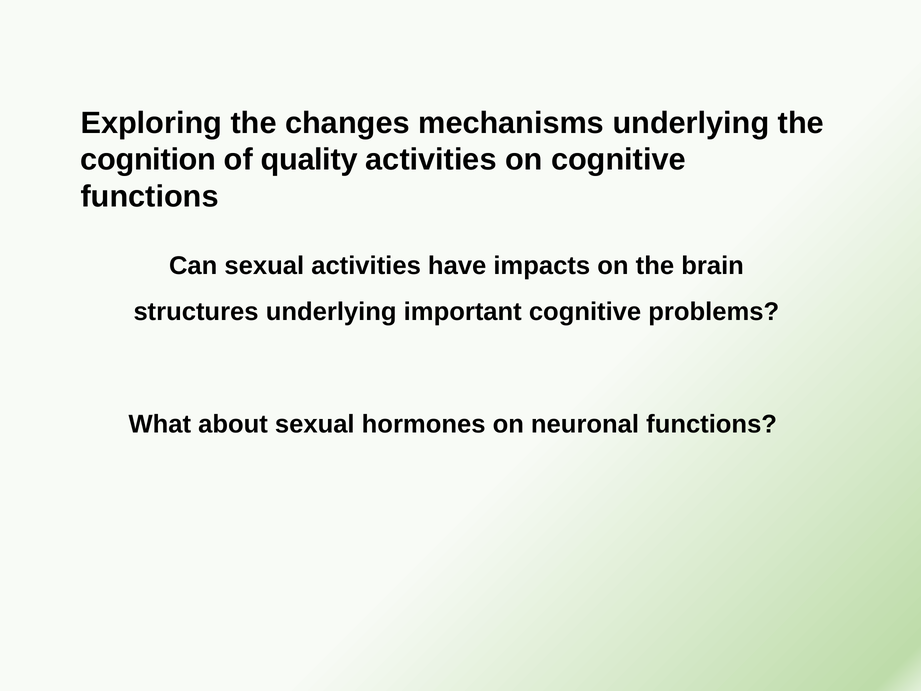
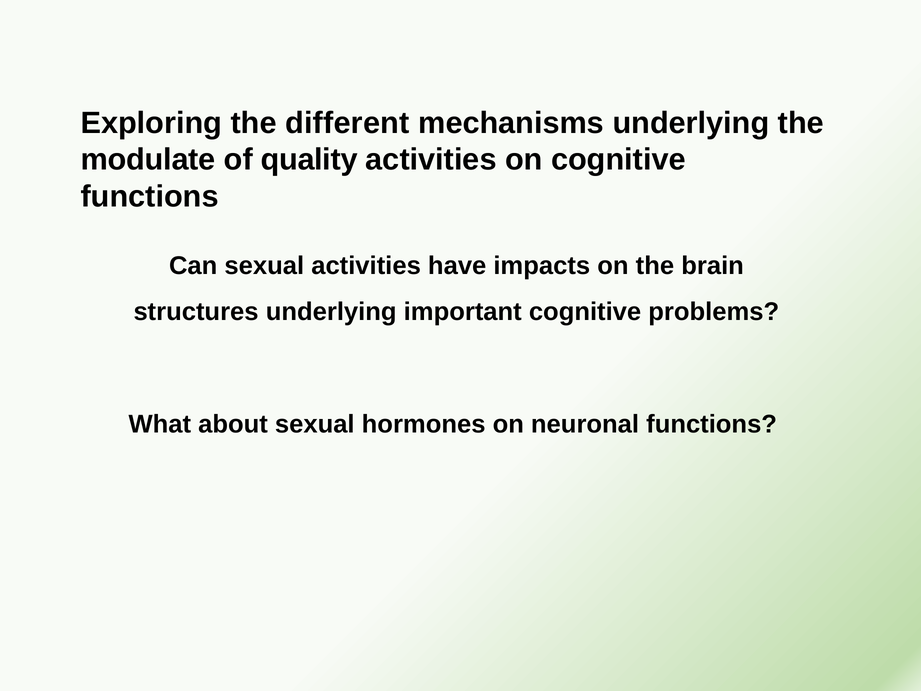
changes: changes -> different
cognition: cognition -> modulate
